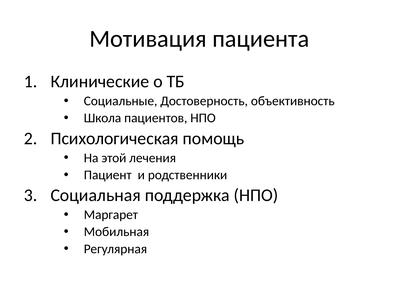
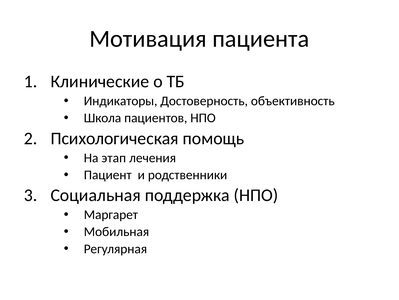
Социальные: Социальные -> Индикаторы
этой: этой -> этап
